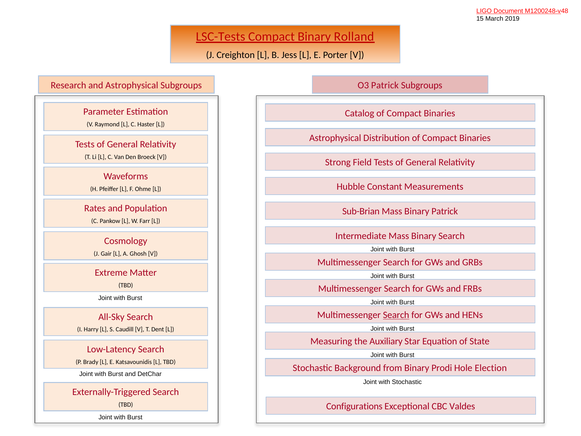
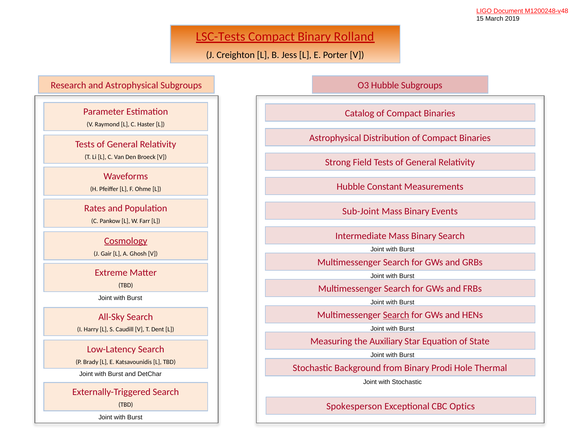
O3 Patrick: Patrick -> Hubble
Sub-Brian: Sub-Brian -> Sub-Joint
Binary Patrick: Patrick -> Events
Cosmology underline: none -> present
Election: Election -> Thermal
Configurations: Configurations -> Spokesperson
Valdes: Valdes -> Optics
